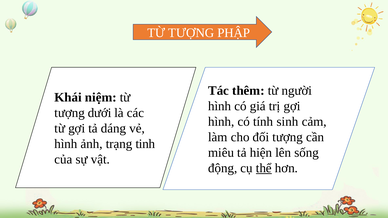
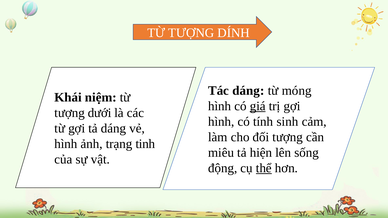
PHẬP: PHẬP -> DÍNH
Tác thêm: thêm -> dáng
người: người -> móng
giá underline: none -> present
